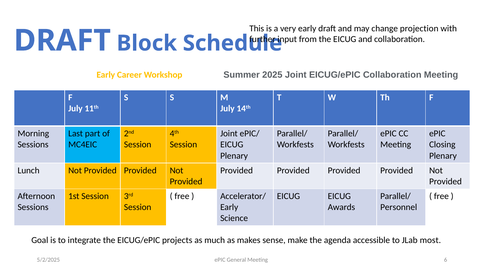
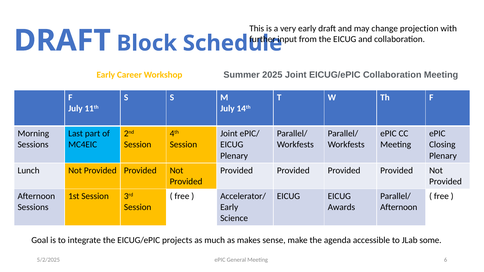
Personnel at (399, 207): Personnel -> Afternoon
most: most -> some
